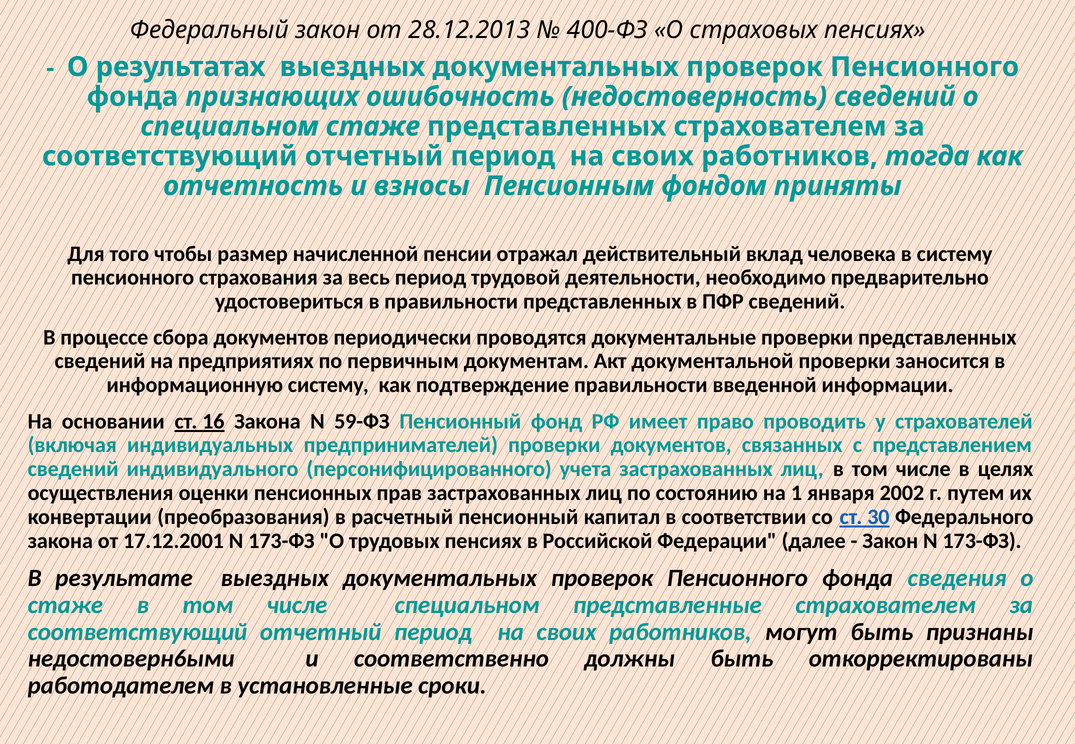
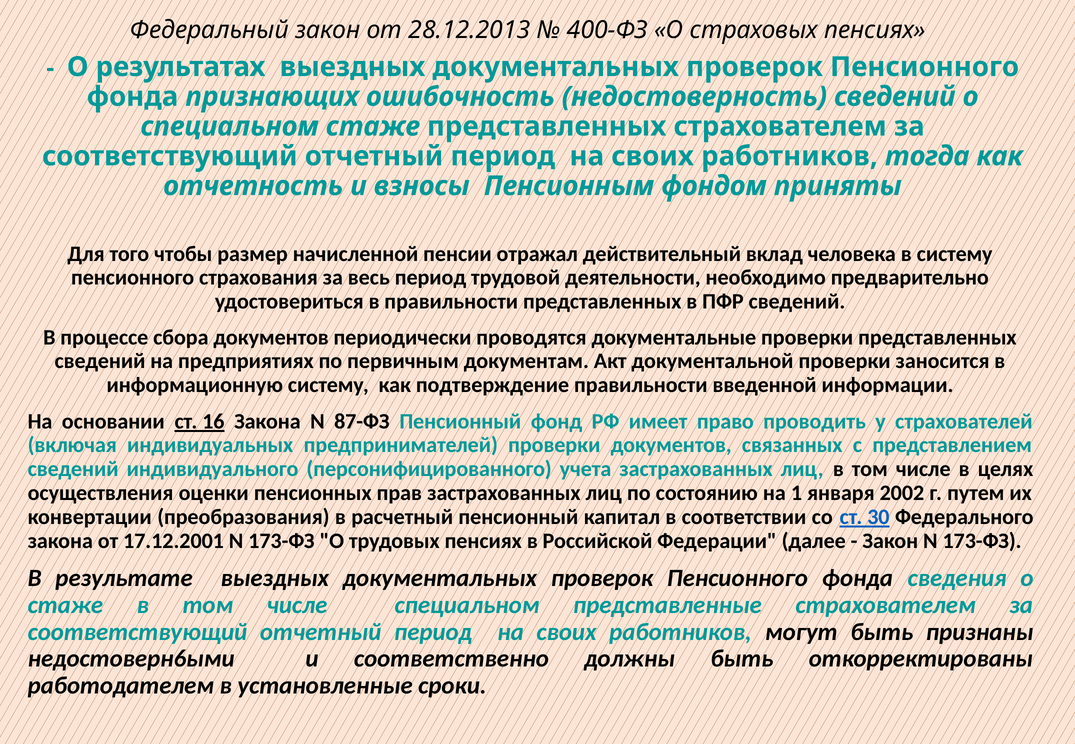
59-ФЗ: 59-ФЗ -> 87-ФЗ
